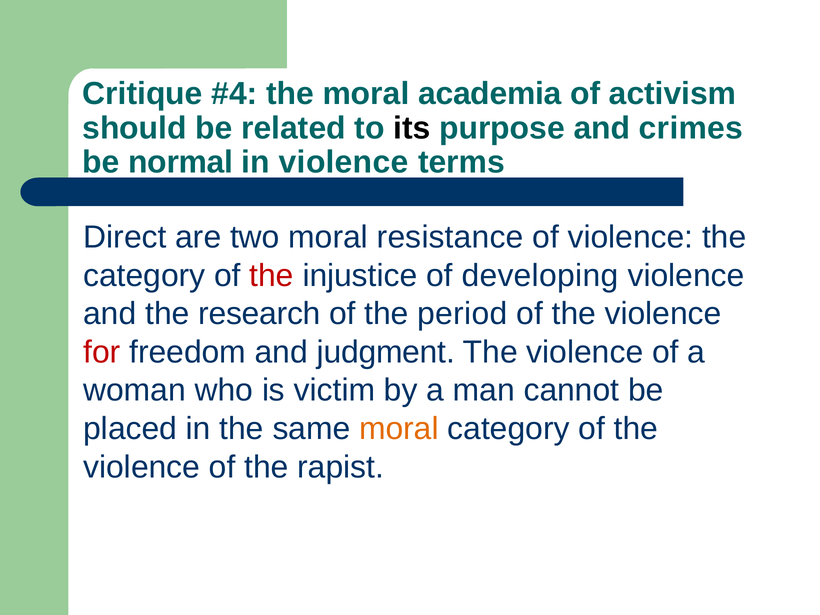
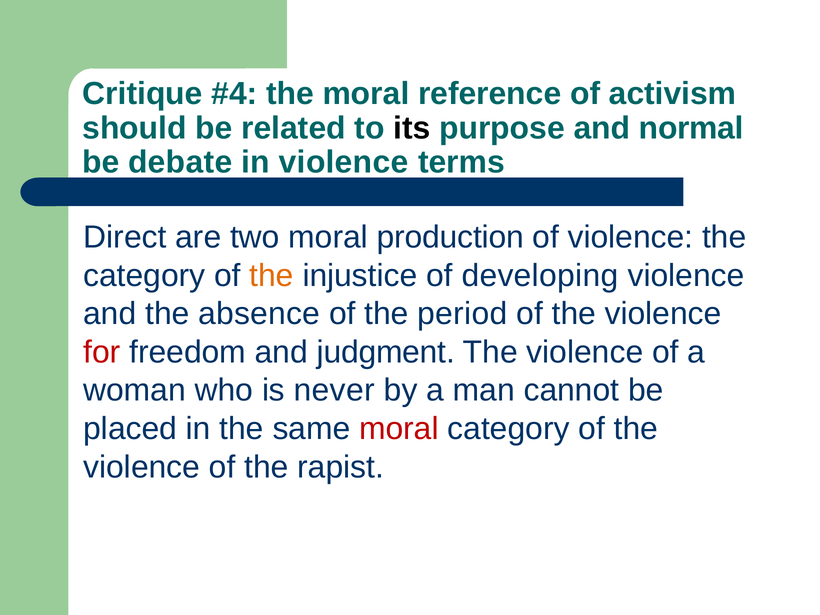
academia: academia -> reference
crimes: crimes -> normal
normal: normal -> debate
resistance: resistance -> production
the at (272, 276) colour: red -> orange
research: research -> absence
victim: victim -> never
moral at (399, 429) colour: orange -> red
